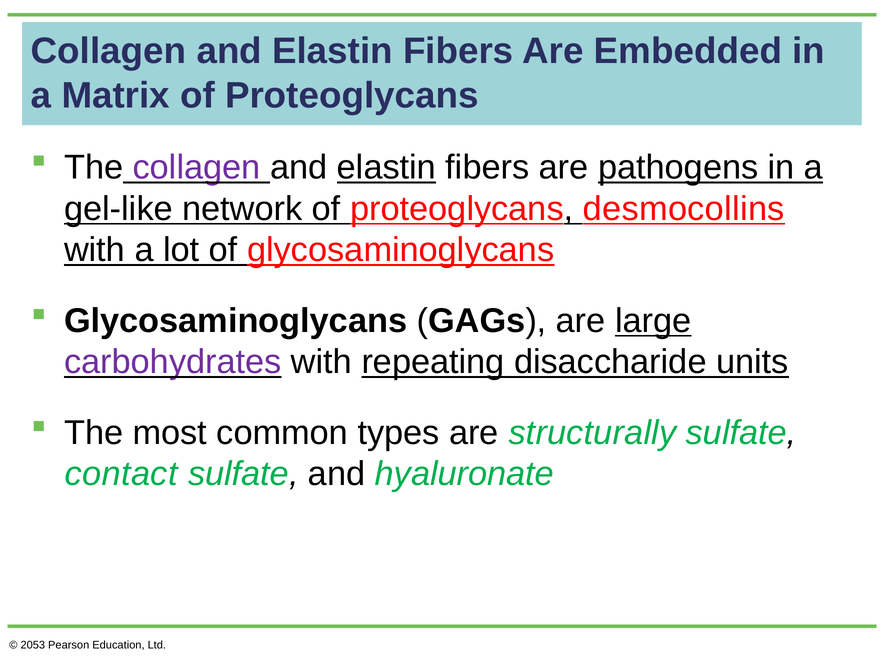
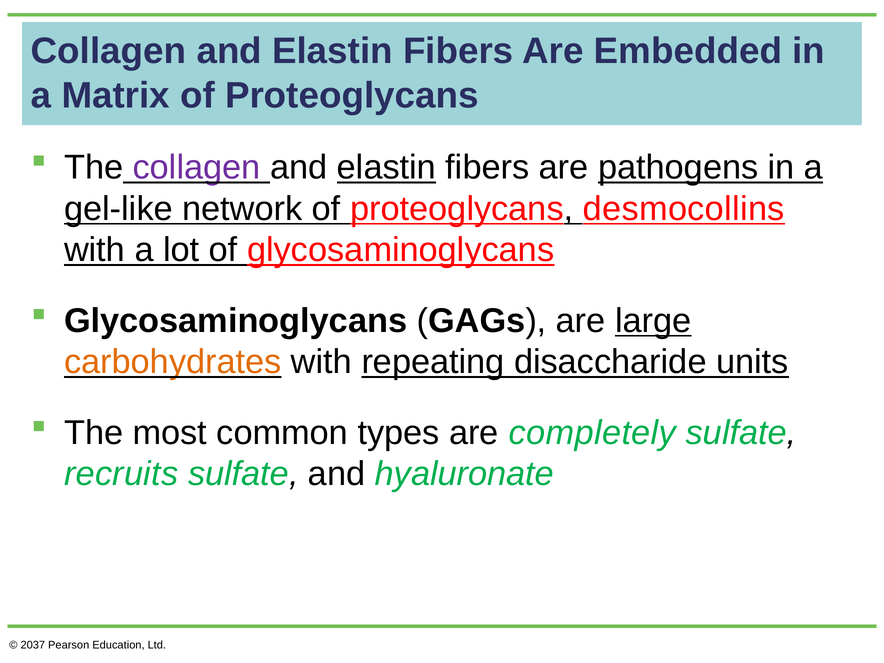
carbohydrates colour: purple -> orange
structurally: structurally -> completely
contact: contact -> recruits
2053: 2053 -> 2037
